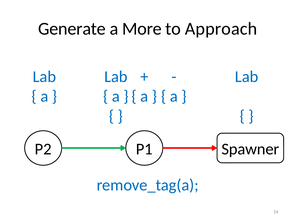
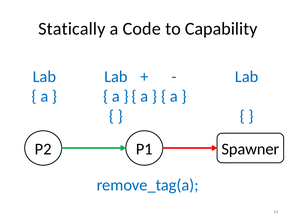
Generate: Generate -> Statically
More: More -> Code
Approach: Approach -> Capability
